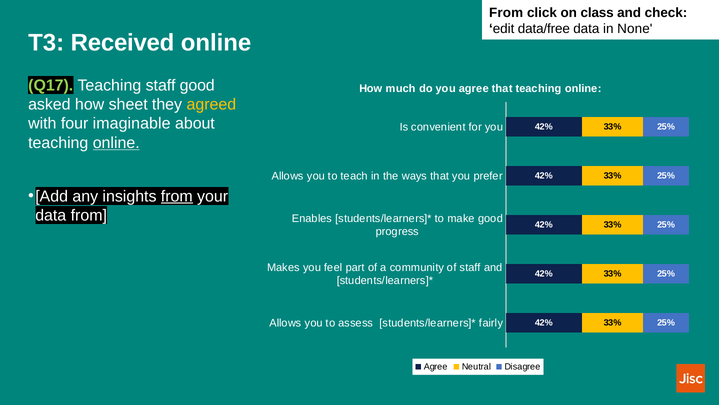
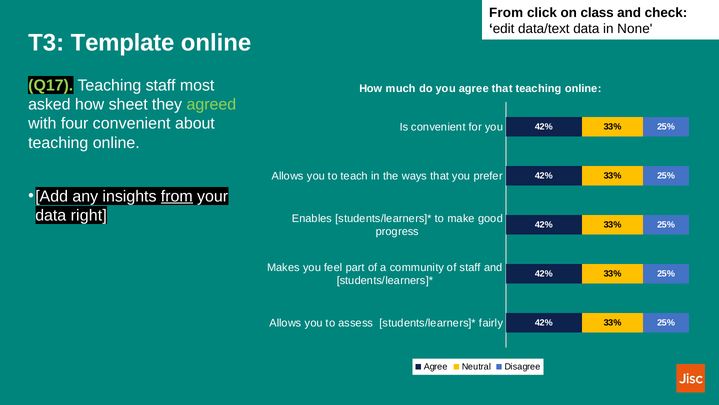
data/free: data/free -> data/text
Received: Received -> Template
staff good: good -> most
agreed colour: yellow -> light green
four imaginable: imaginable -> convenient
online at (116, 143) underline: present -> none
data from: from -> right
